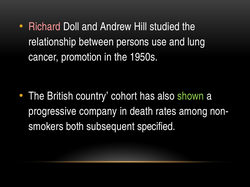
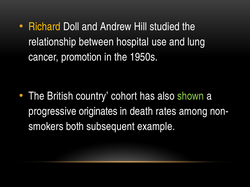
Richard colour: pink -> yellow
persons: persons -> hospital
company: company -> originates
specified: specified -> example
